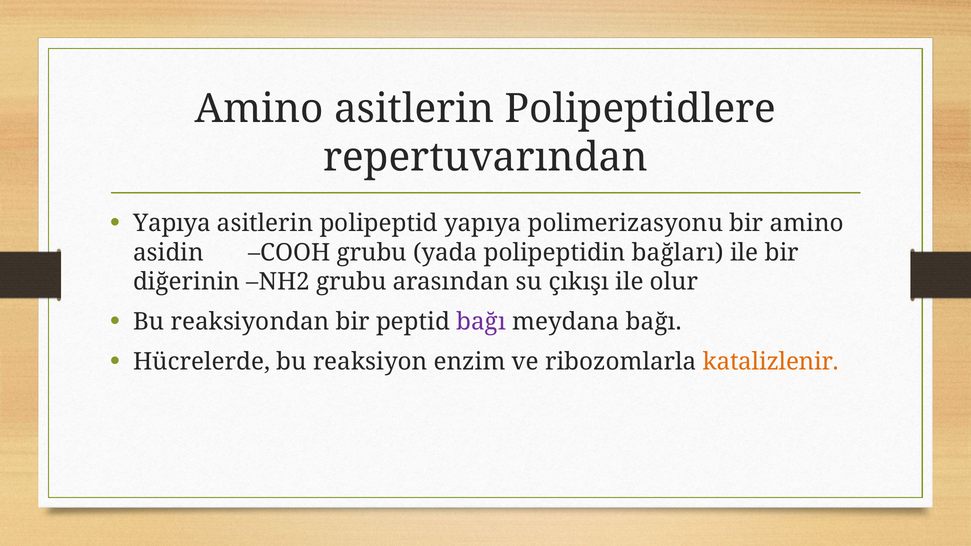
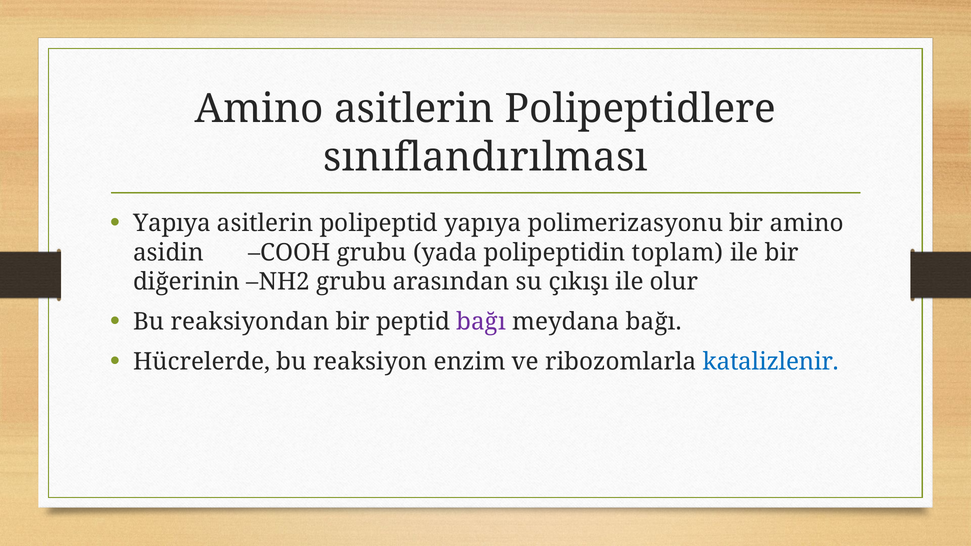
repertuvarından: repertuvarından -> sınıflandırılması
bağları: bağları -> toplam
katalizlenir colour: orange -> blue
